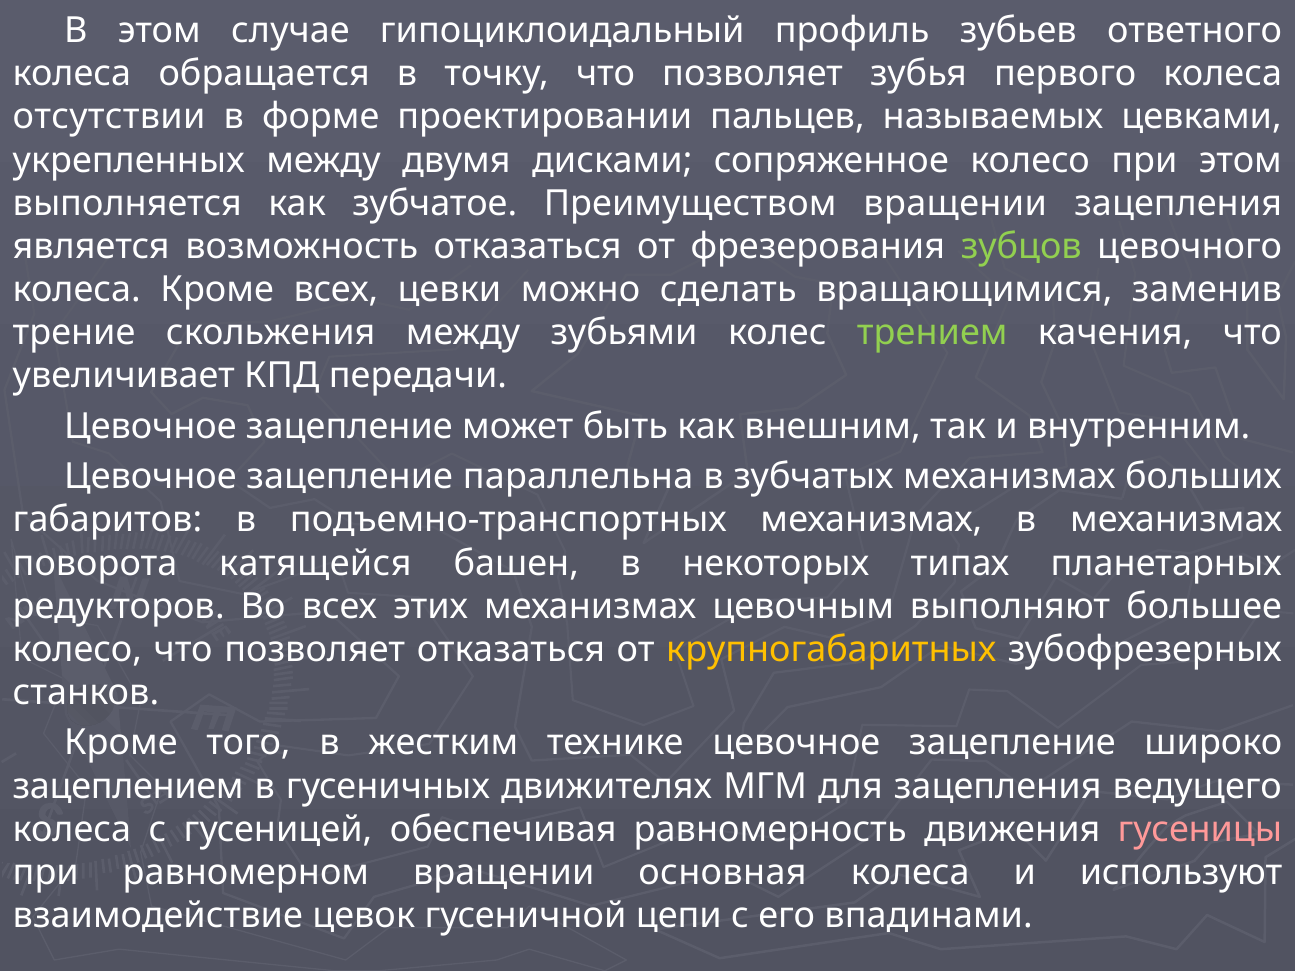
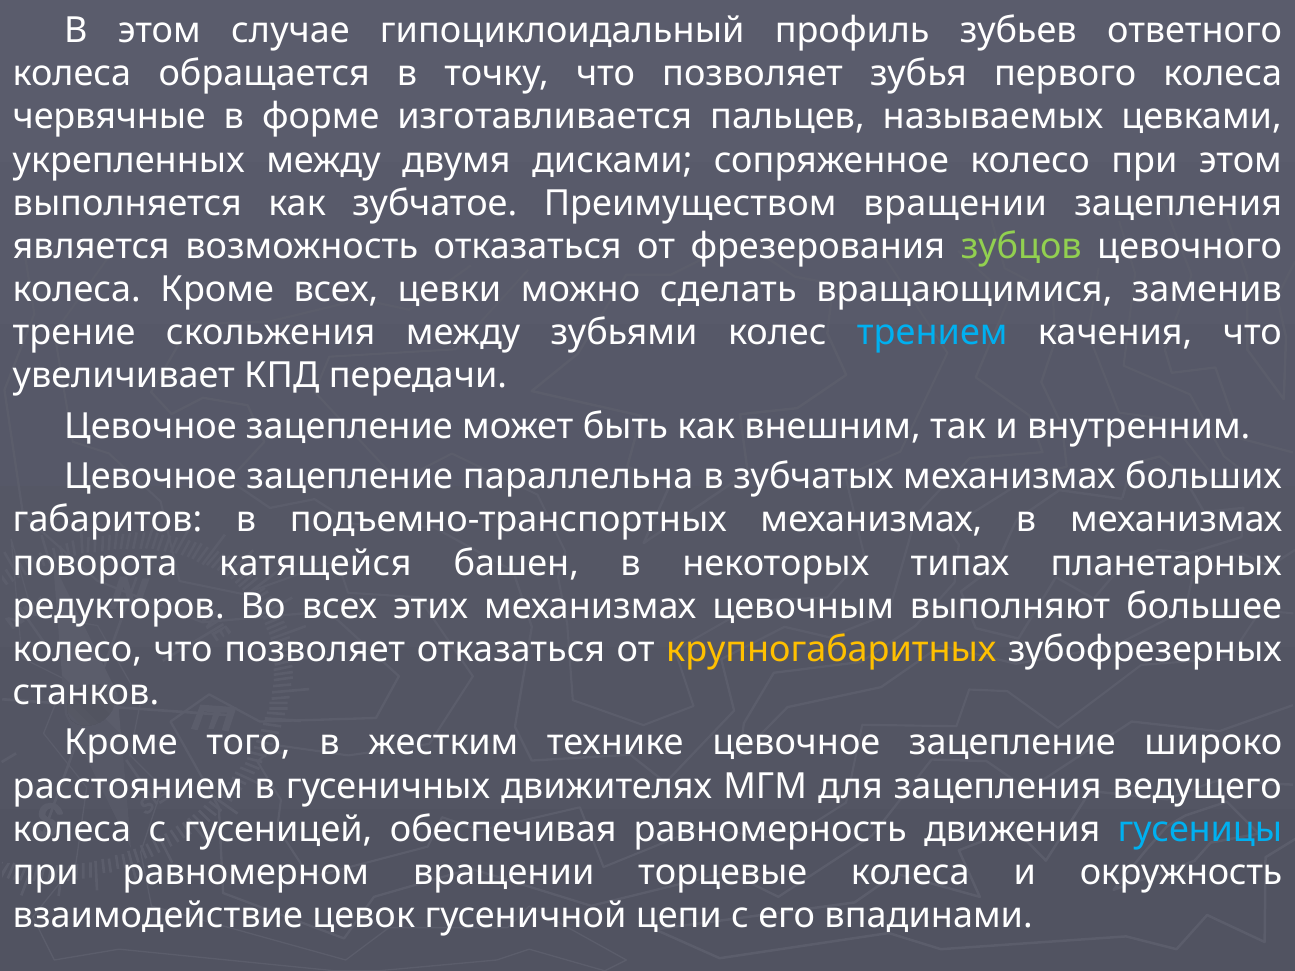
отсутствии: отсутствии -> червячные
проектировании: проектировании -> изготавливается
трением colour: light green -> light blue
зацеплением: зацеплением -> расстоянием
гусеницы colour: pink -> light blue
основная: основная -> торцевые
используют: используют -> окружность
